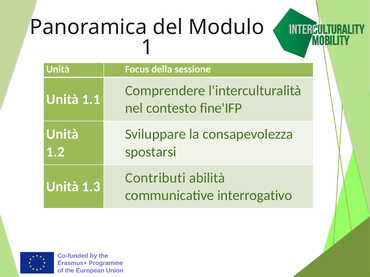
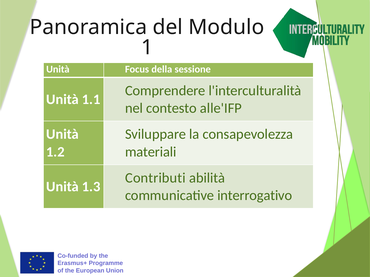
fine'IFP: fine'IFP -> alle'IFP
spostarsi: spostarsi -> materiali
